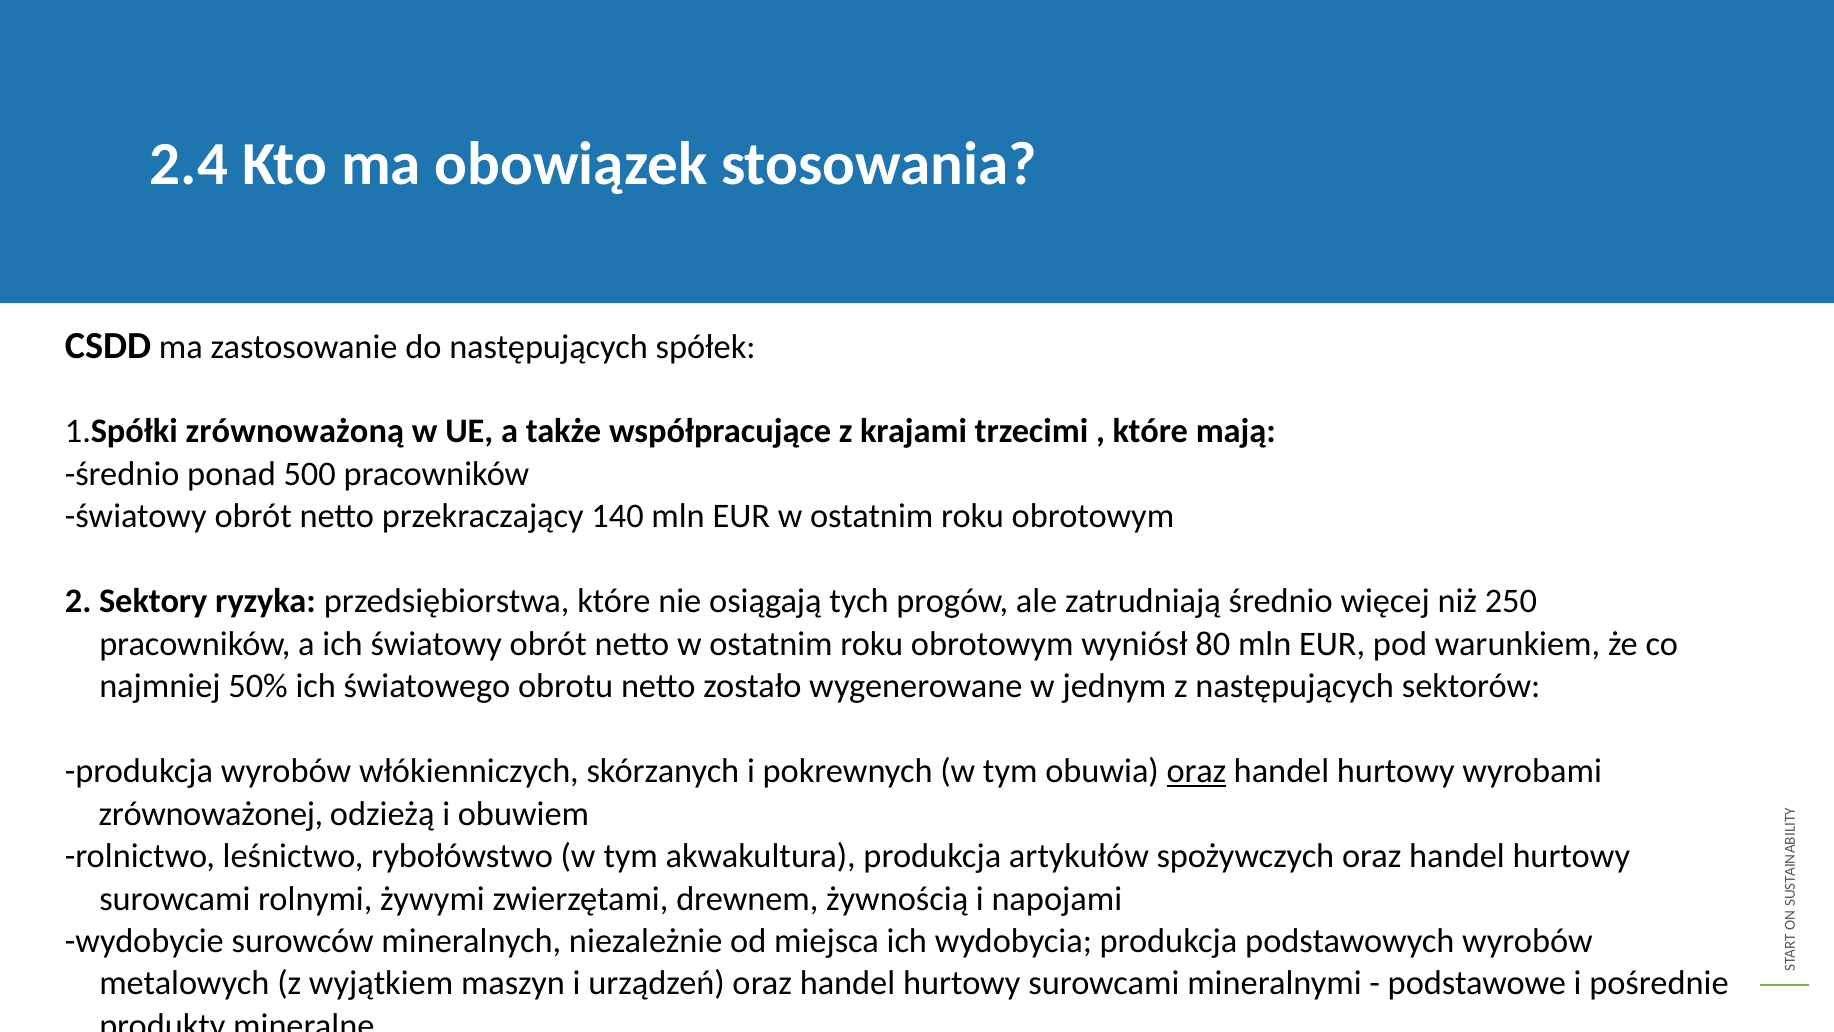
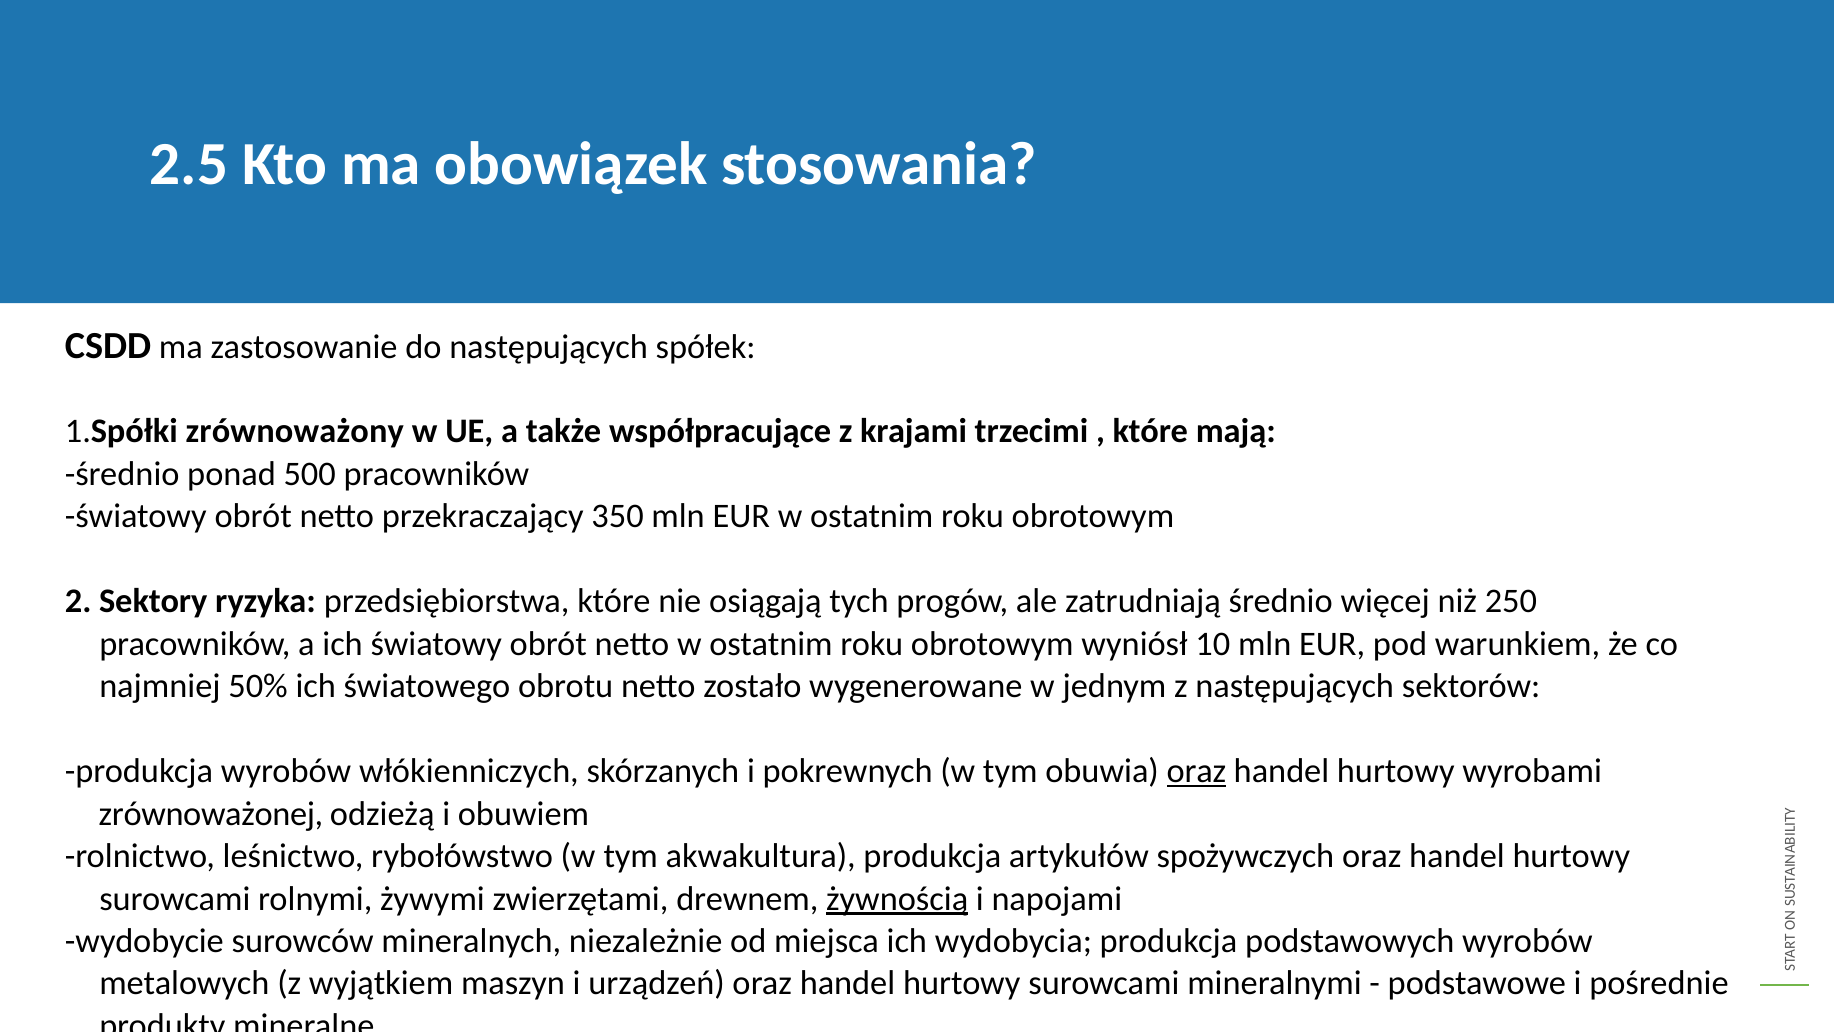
2.4: 2.4 -> 2.5
zrównoważoną: zrównoważoną -> zrównoważony
140: 140 -> 350
80: 80 -> 10
żywnością underline: none -> present
